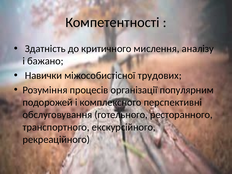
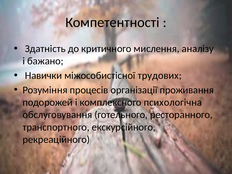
популярним: популярним -> проживання
перспективні: перспективні -> психологічна
